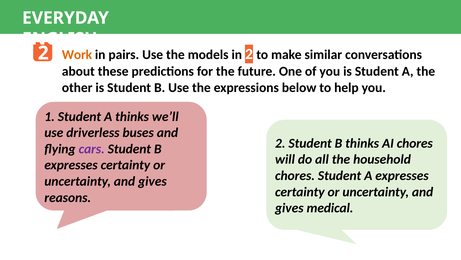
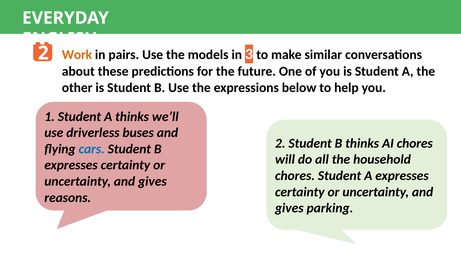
in 2: 2 -> 3
cars colour: purple -> blue
medical: medical -> parking
